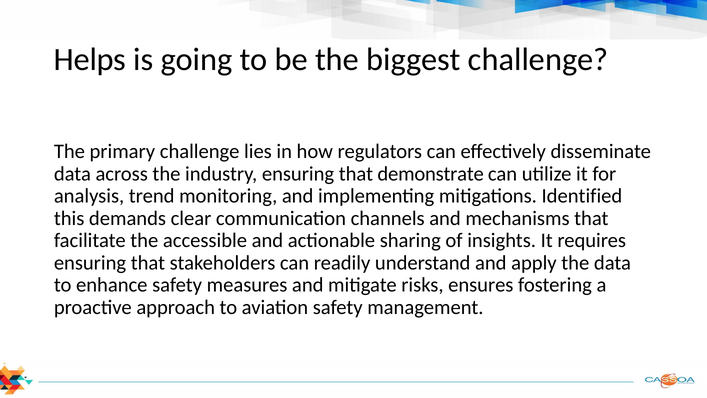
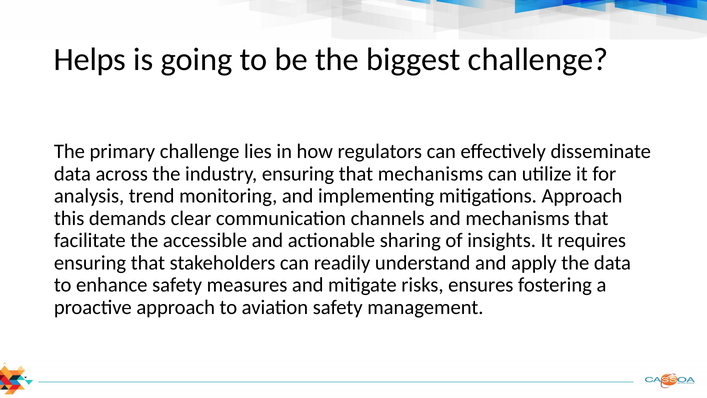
that demonstrate: demonstrate -> mechanisms
mitigations Identified: Identified -> Approach
